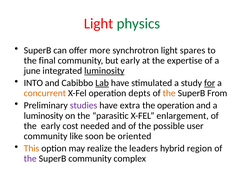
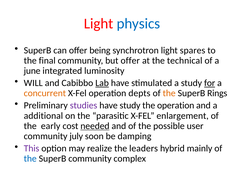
physics colour: green -> blue
more: more -> being
but early: early -> offer
expertise: expertise -> technical
luminosity at (104, 71) underline: present -> none
INTO: INTO -> WILL
From: From -> Rings
have extra: extra -> study
luminosity at (43, 116): luminosity -> additional
needed underline: none -> present
like: like -> july
oriented: oriented -> damping
This colour: orange -> purple
region: region -> mainly
the at (30, 159) colour: purple -> blue
